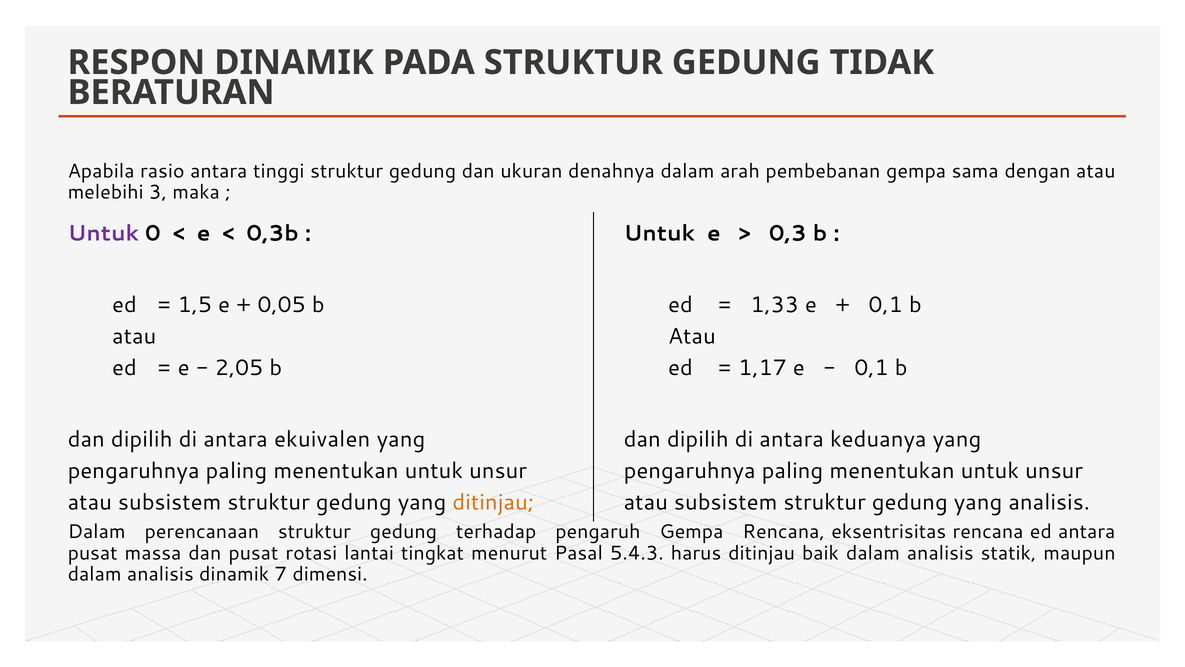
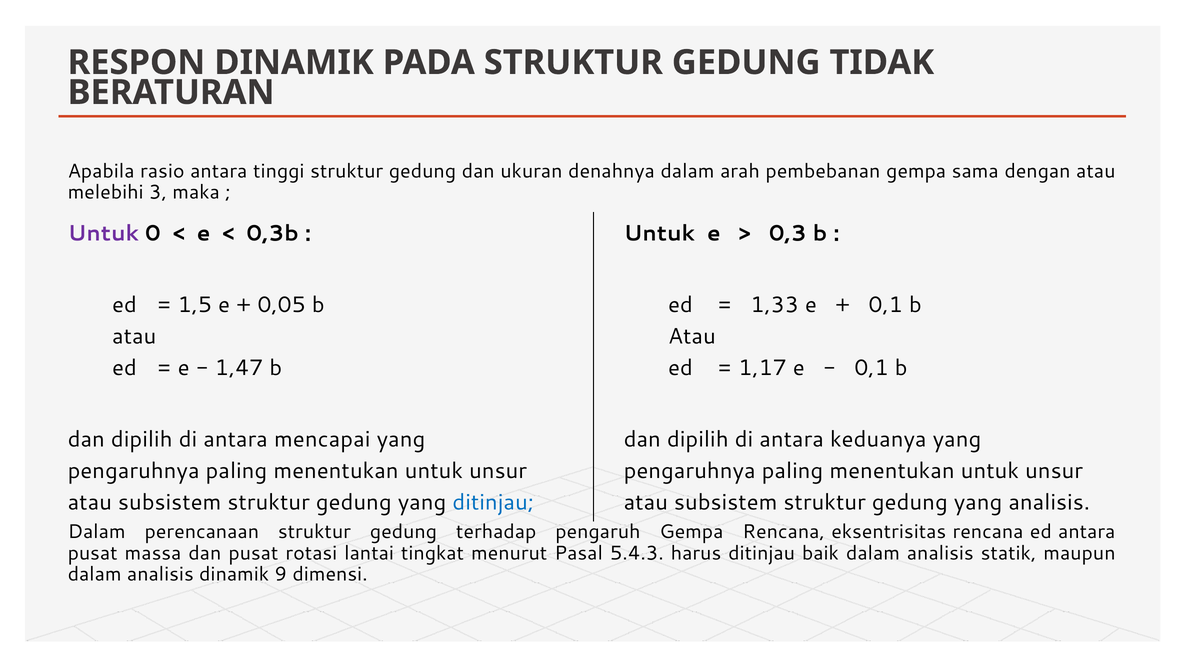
2,05: 2,05 -> 1,47
ekuivalen: ekuivalen -> mencapai
ditinjau at (493, 502) colour: orange -> blue
7: 7 -> 9
